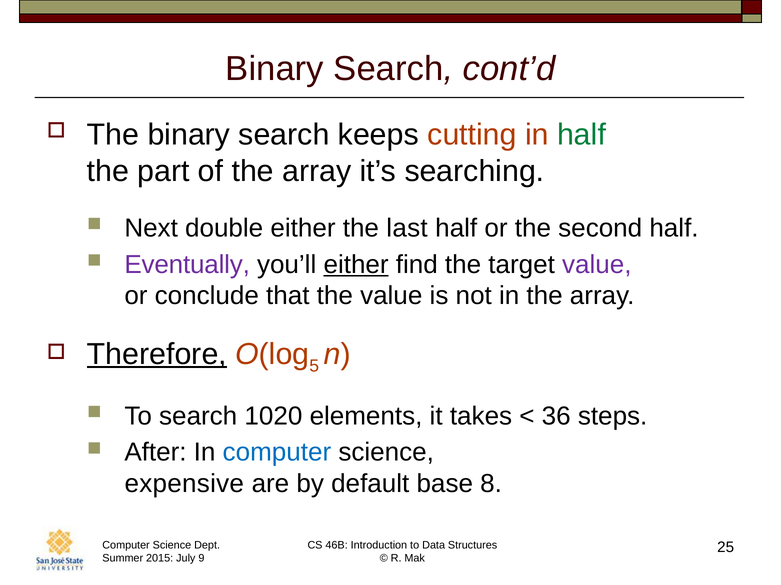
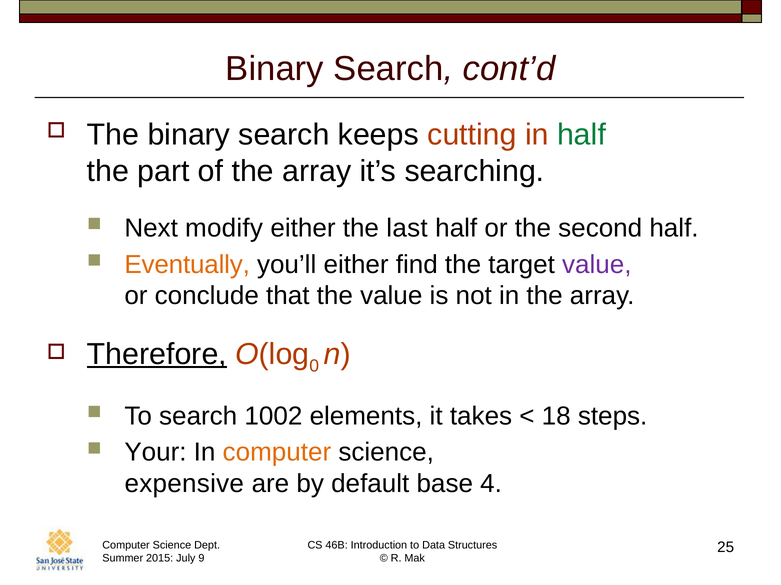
double: double -> modify
Eventually colour: purple -> orange
either at (356, 265) underline: present -> none
5: 5 -> 0
1020: 1020 -> 1002
36: 36 -> 18
After: After -> Your
computer at (277, 453) colour: blue -> orange
8: 8 -> 4
